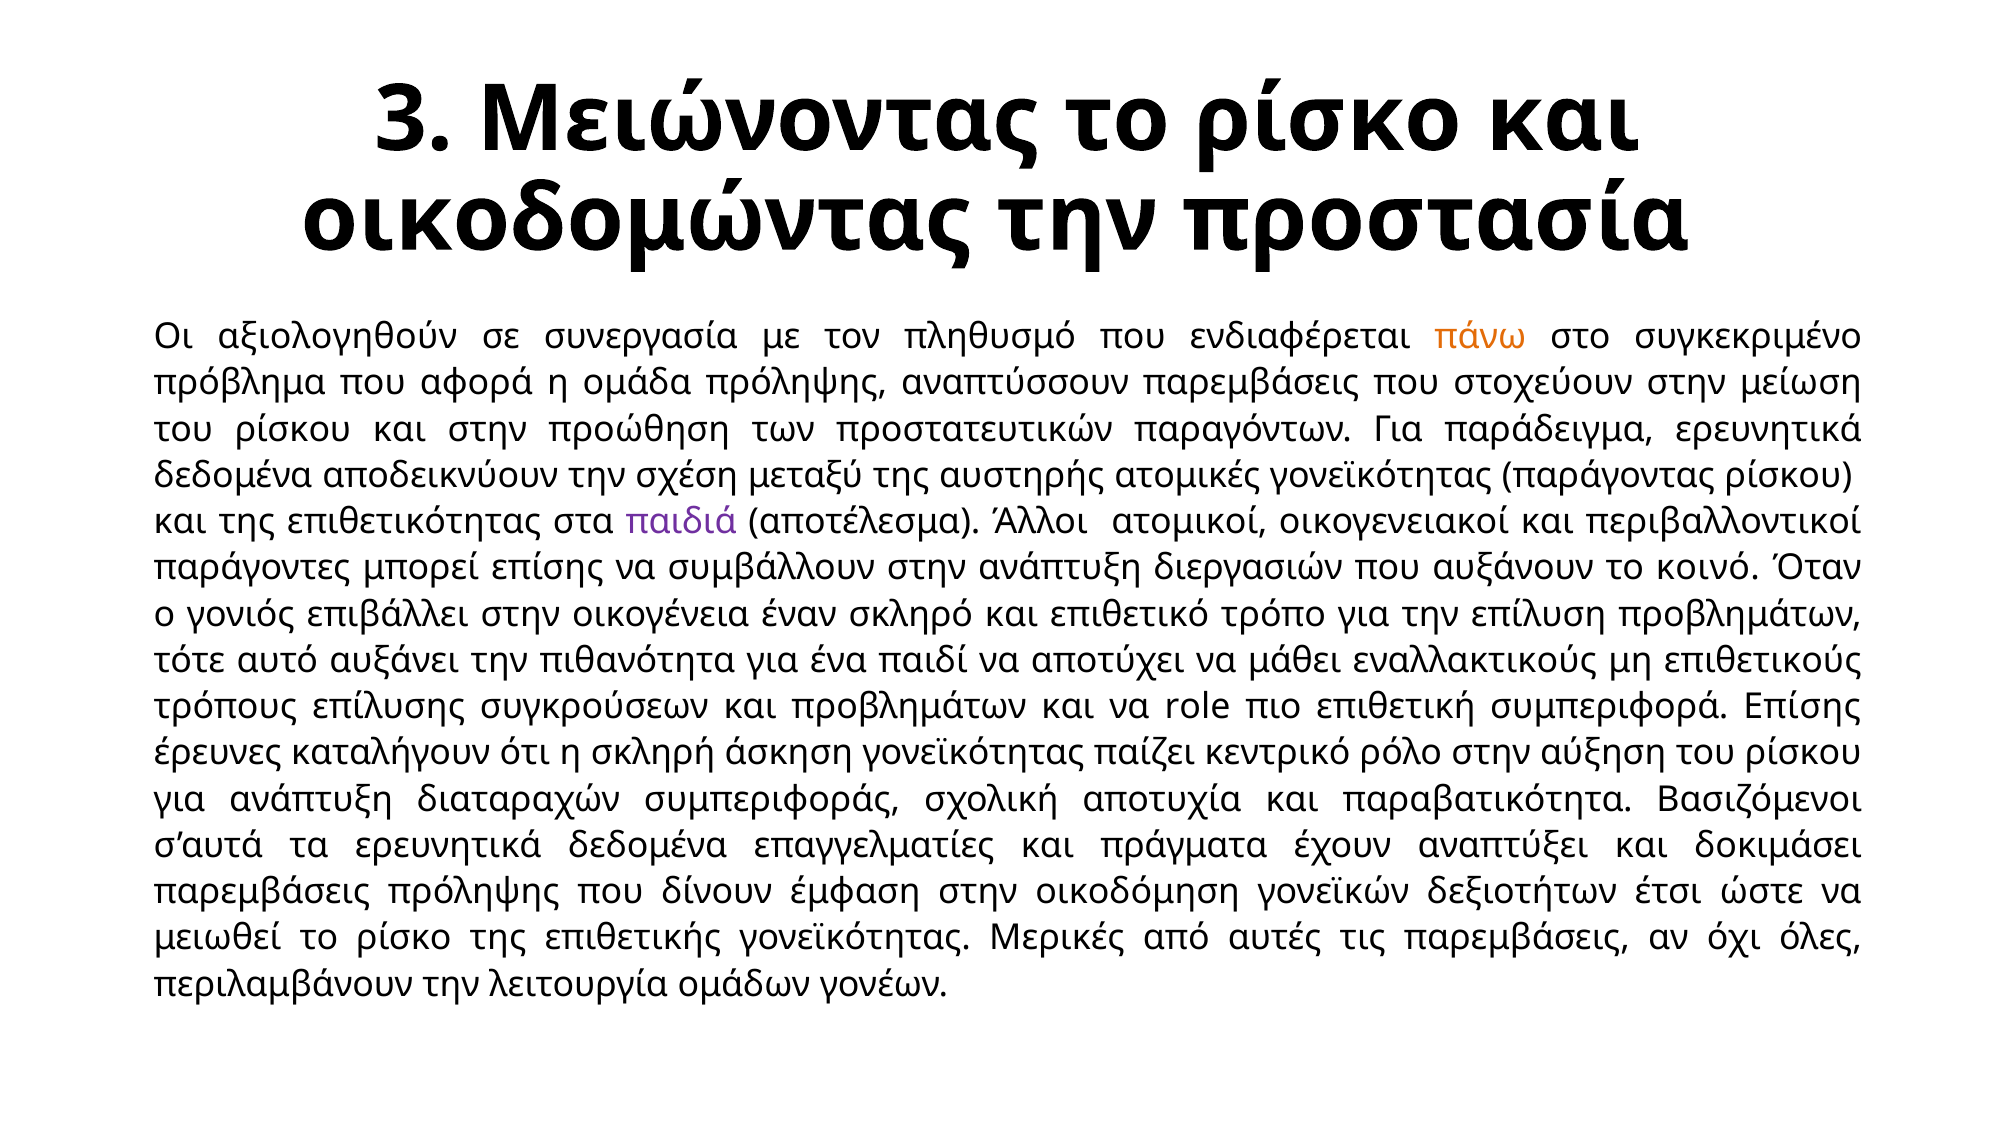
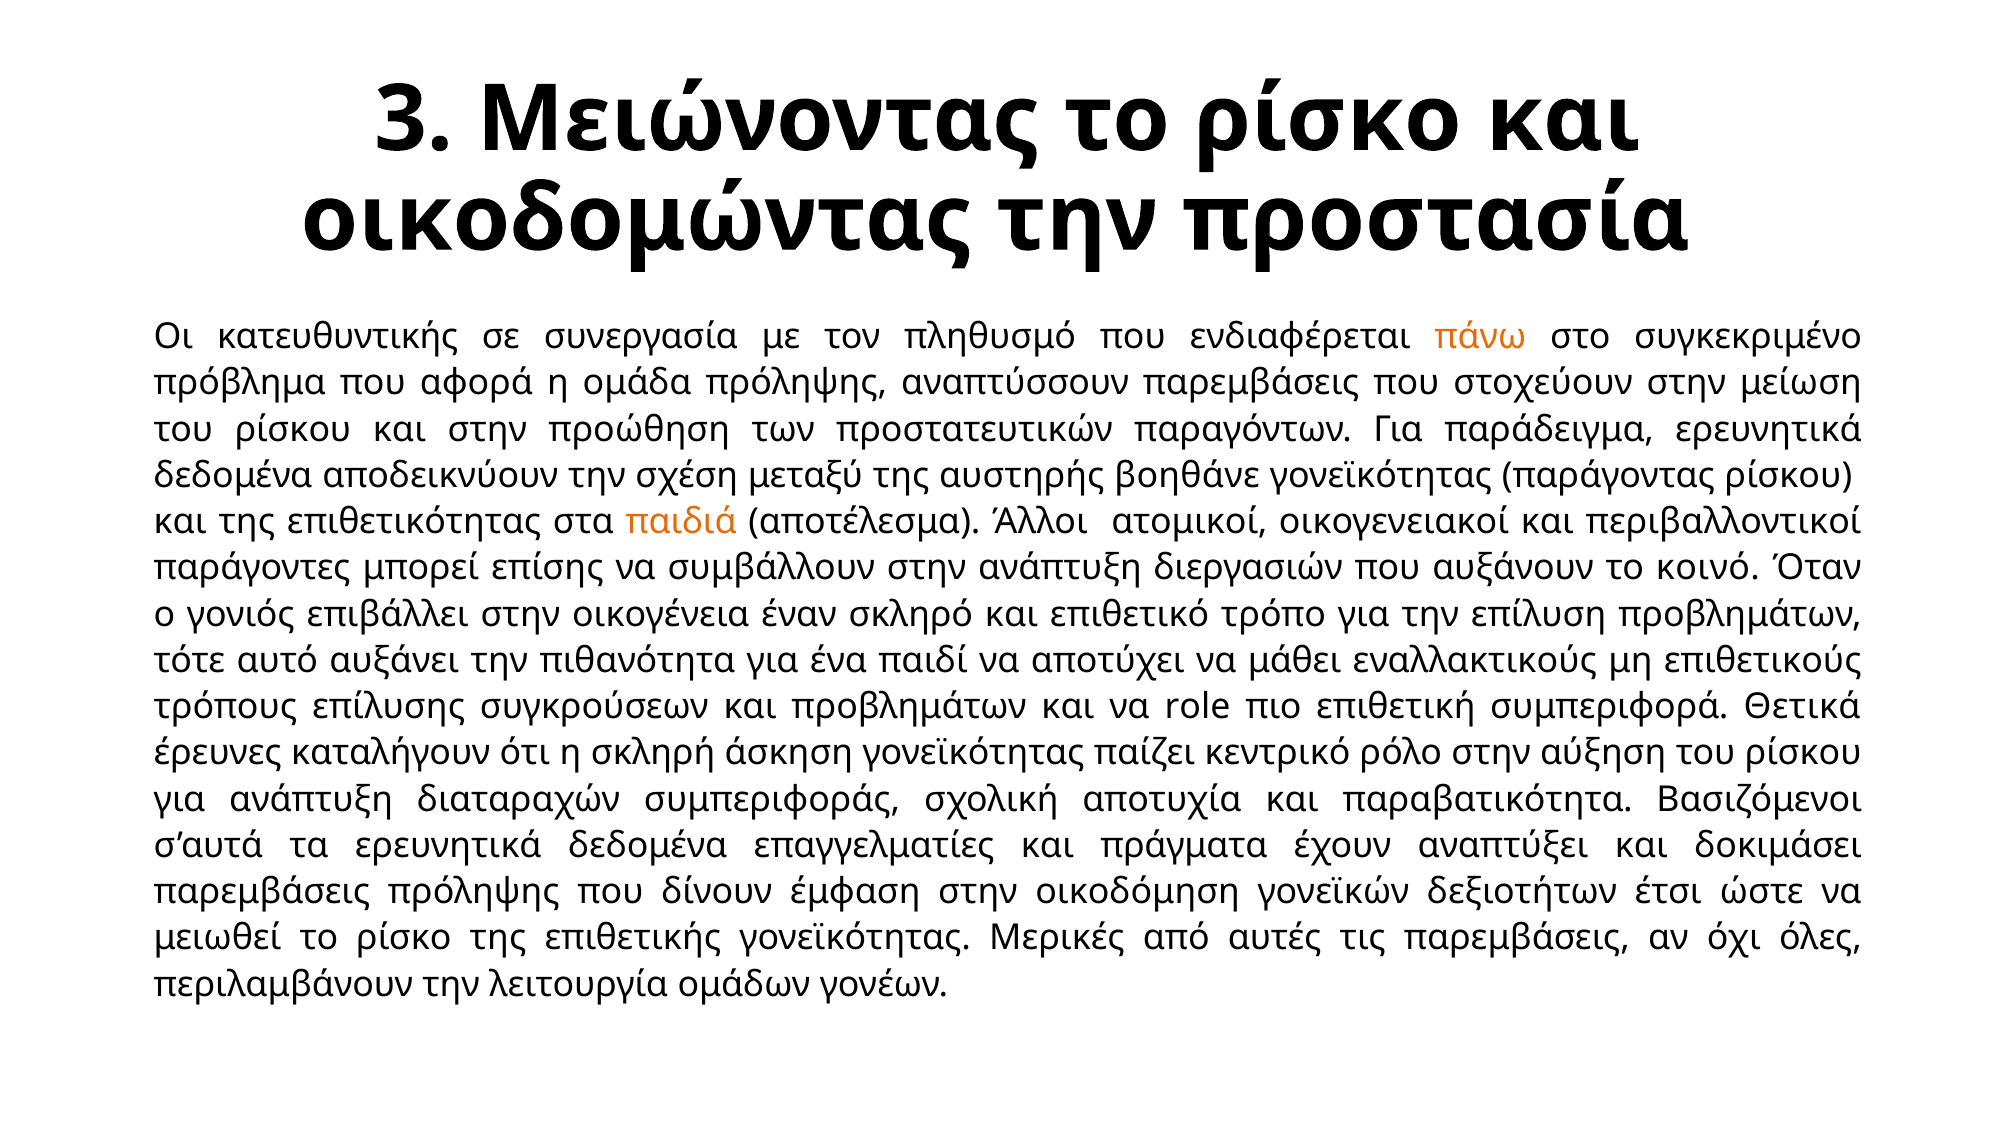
αξιολογηθούν: αξιολογηθούν -> κατευθυντικής
ατομικές: ατομικές -> βοηθάνε
παιδιά colour: purple -> orange
συμπεριφορά Επίσης: Επίσης -> Θετικά
